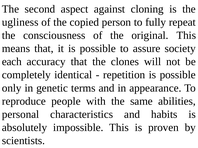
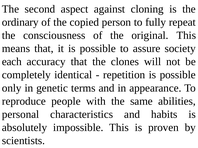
ugliness: ugliness -> ordinary
